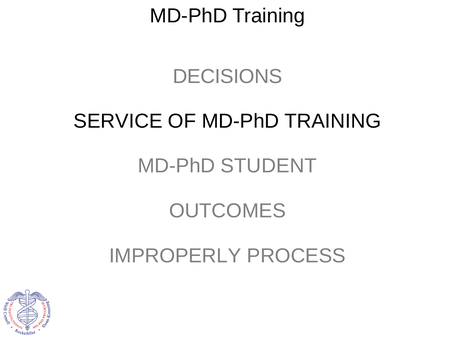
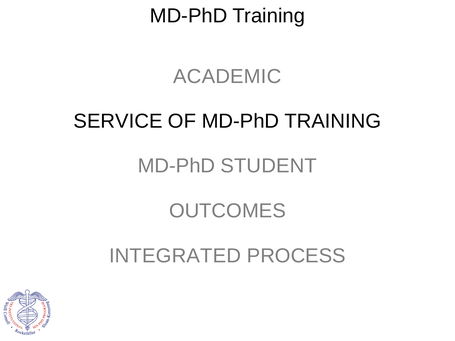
DECISIONS: DECISIONS -> ACADEMIC
IMPROPERLY: IMPROPERLY -> INTEGRATED
